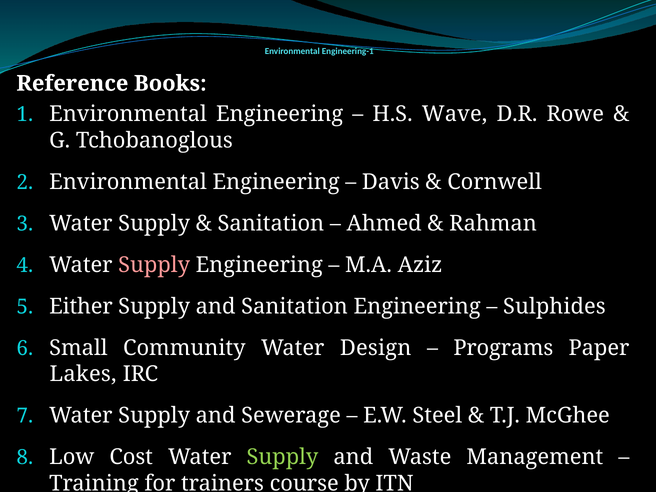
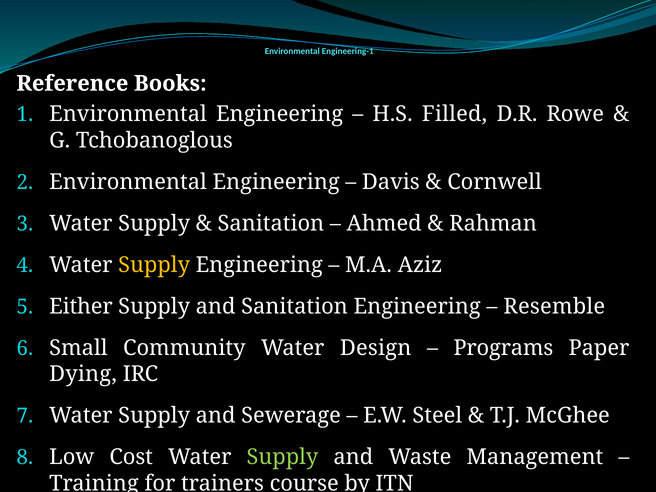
Wave: Wave -> Filled
Supply at (154, 265) colour: pink -> yellow
Sulphides: Sulphides -> Resemble
Lakes: Lakes -> Dying
